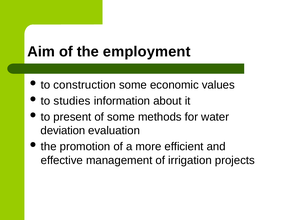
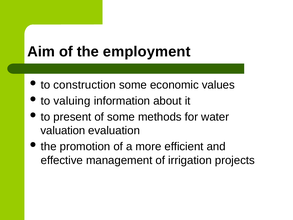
studies: studies -> valuing
deviation: deviation -> valuation
